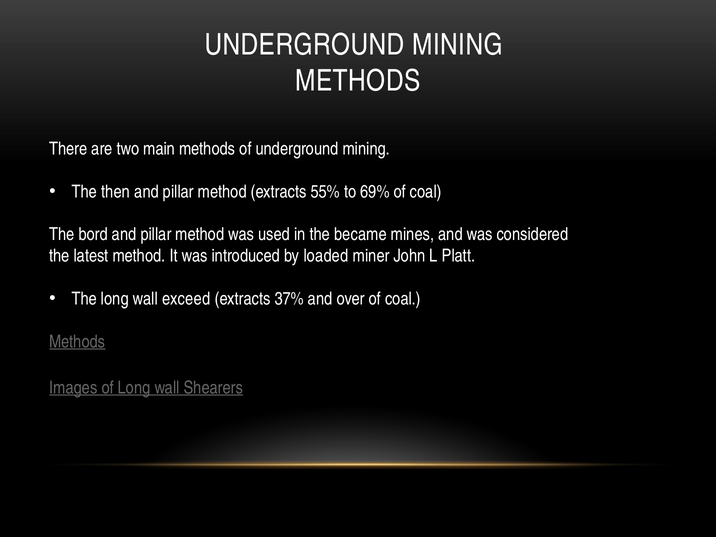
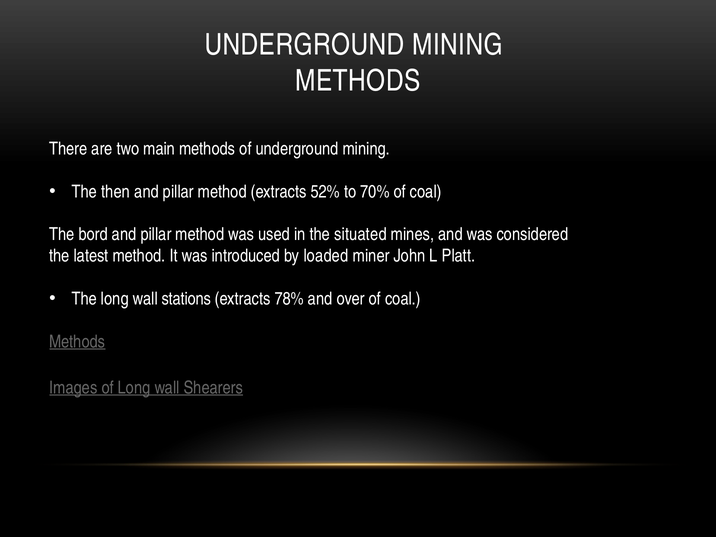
55%: 55% -> 52%
69%: 69% -> 70%
became: became -> situated
exceed: exceed -> stations
37%: 37% -> 78%
